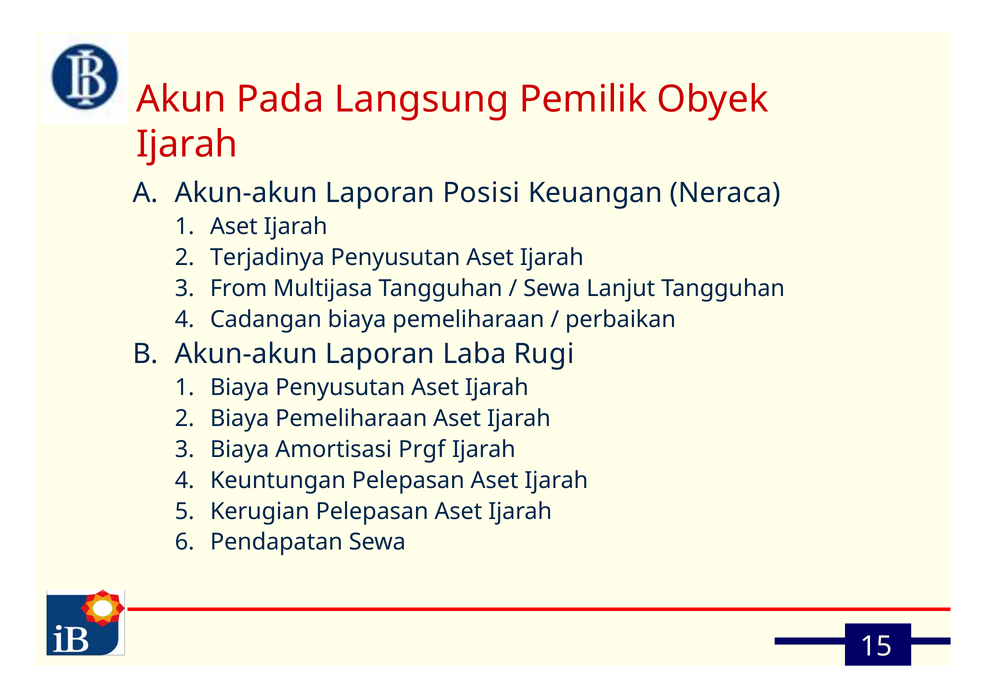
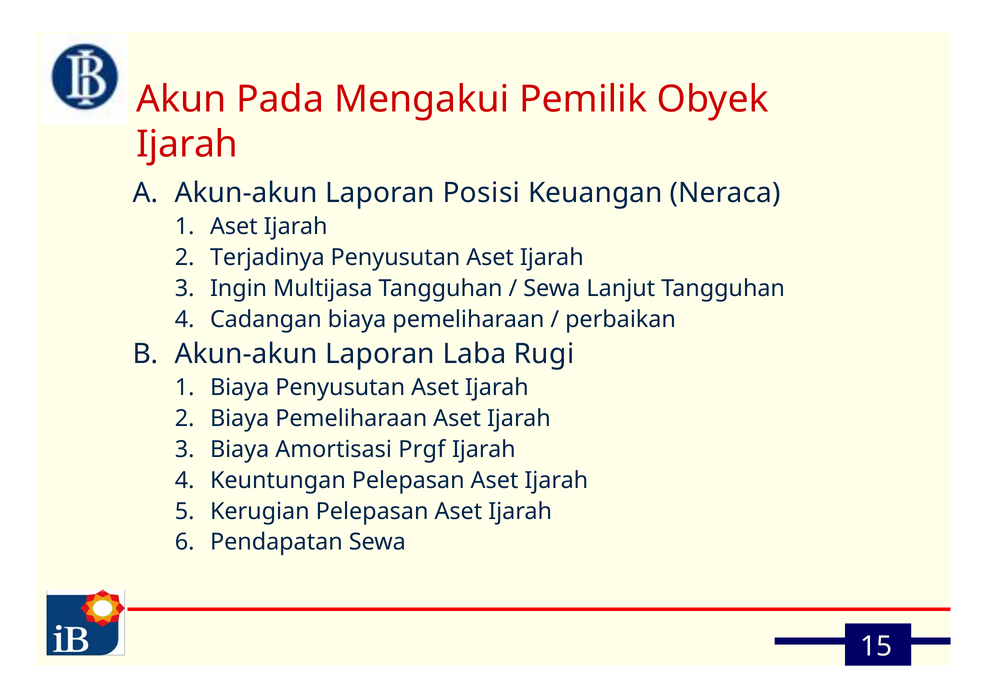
Langsung: Langsung -> Mengakui
From: From -> Ingin
